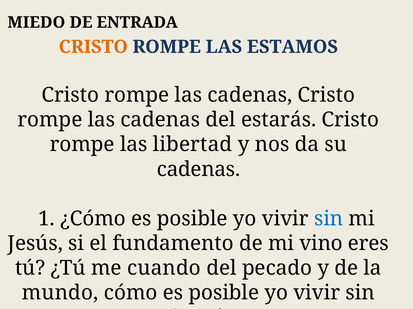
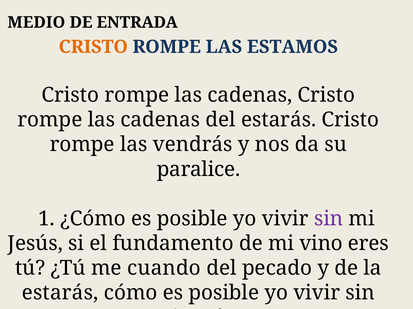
MIEDO: MIEDO -> MEDIO
libertad: libertad -> vendrás
cadenas at (199, 170): cadenas -> paralice
sin at (329, 219) colour: blue -> purple
mundo at (60, 294): mundo -> estarás
